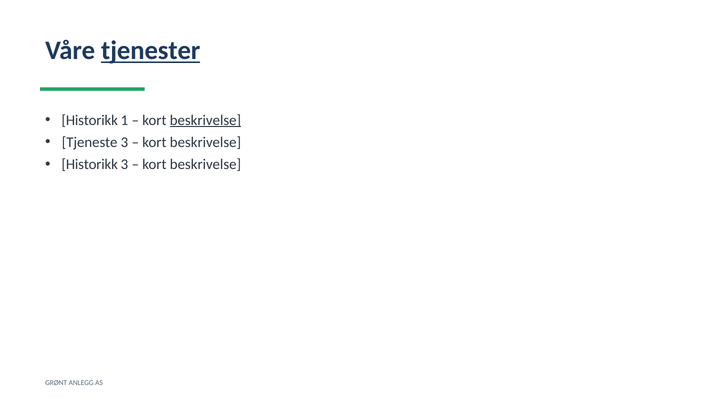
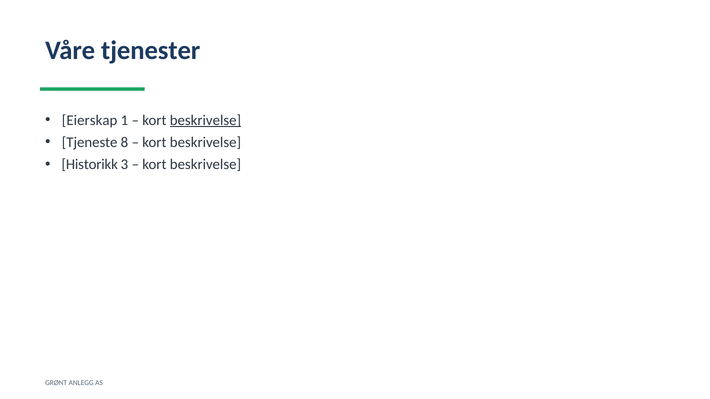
tjenester underline: present -> none
Historikk at (90, 120): Historikk -> Eierskap
Tjeneste 3: 3 -> 8
